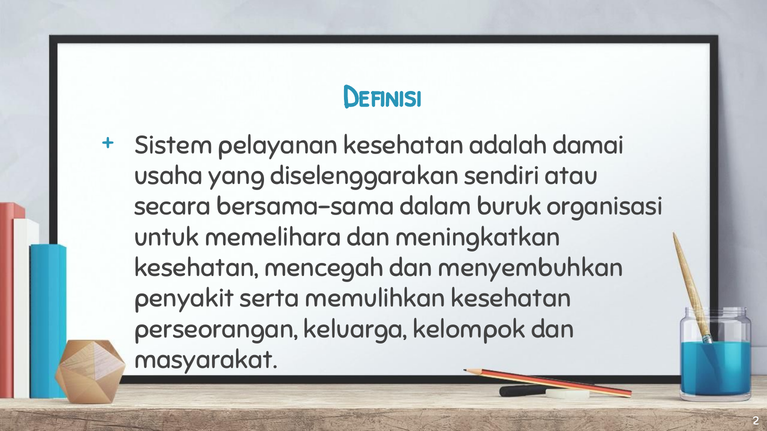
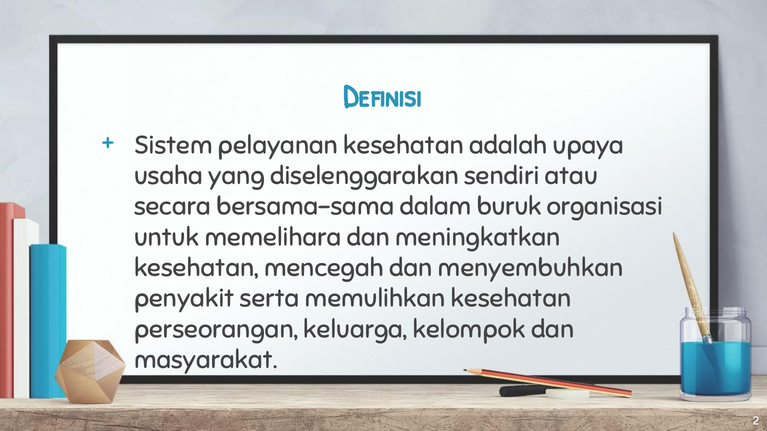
damai: damai -> upaya
